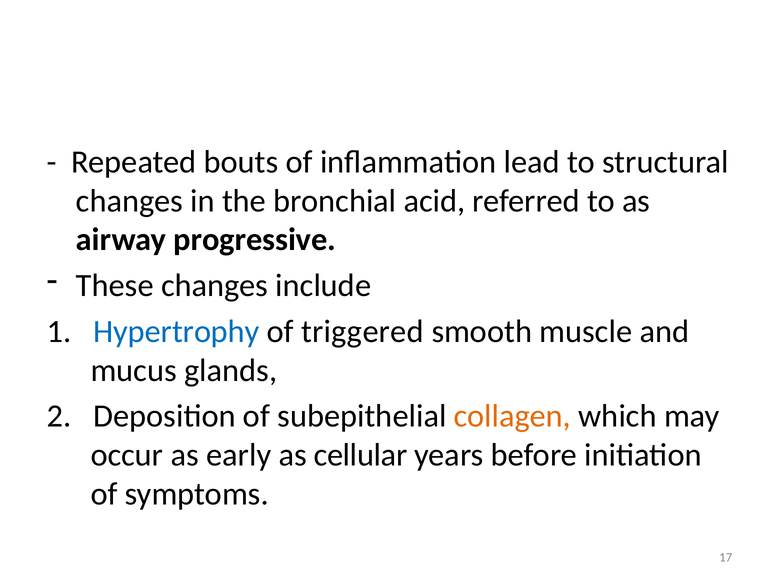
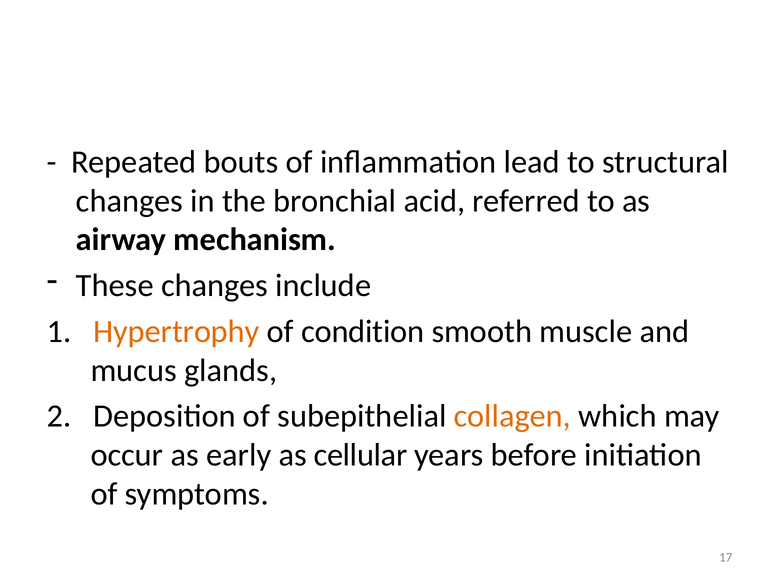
progressive: progressive -> mechanism
Hypertrophy colour: blue -> orange
triggered: triggered -> condition
